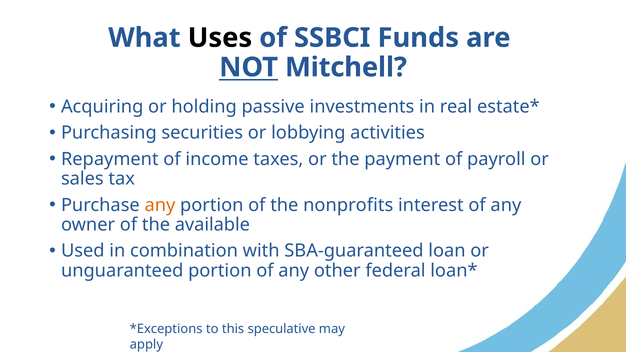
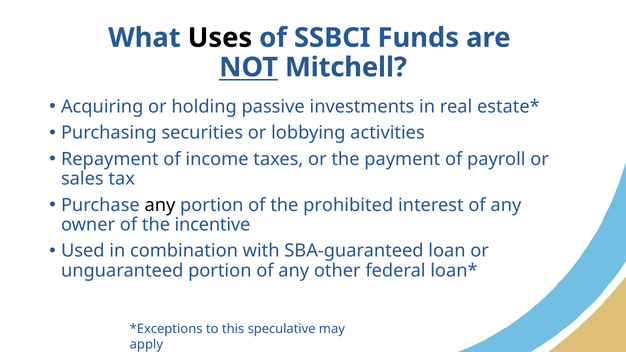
any at (160, 205) colour: orange -> black
nonprofits: nonprofits -> prohibited
available: available -> incentive
